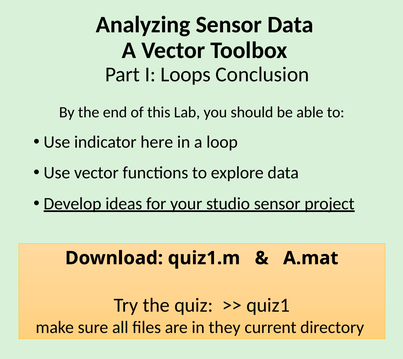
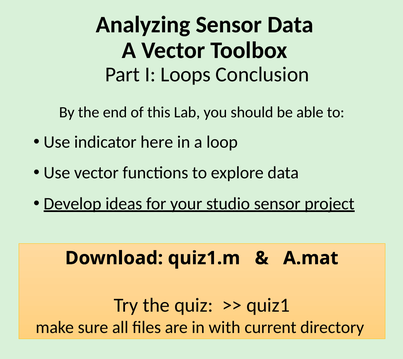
they: they -> with
